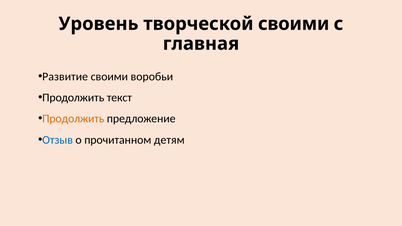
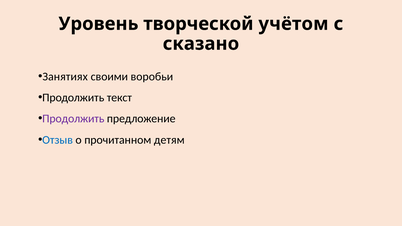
творческой своими: своими -> учётом
главная: главная -> сказано
Развитие: Развитие -> Занятиях
Продолжить at (73, 119) colour: orange -> purple
